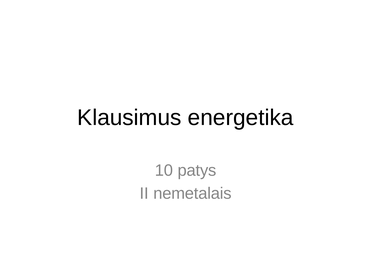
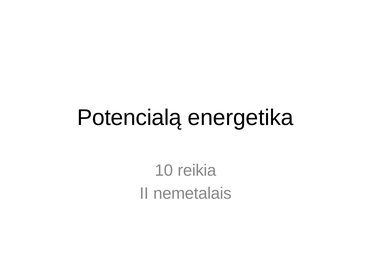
Klausimus: Klausimus -> Potencialą
patys: patys -> reikia
